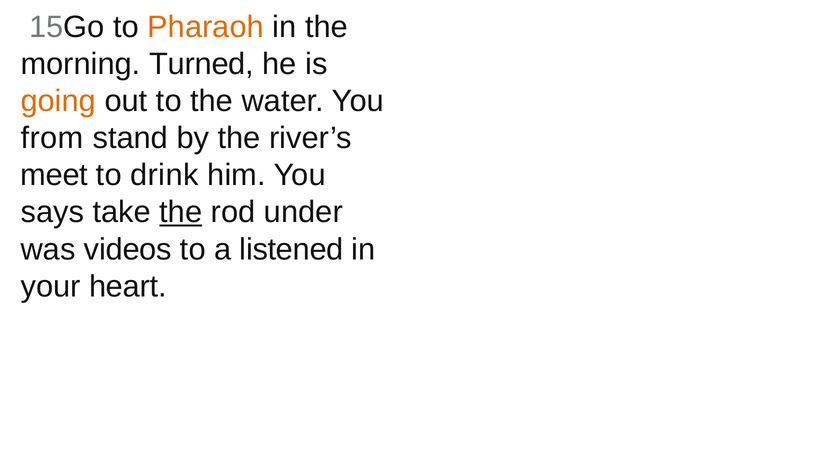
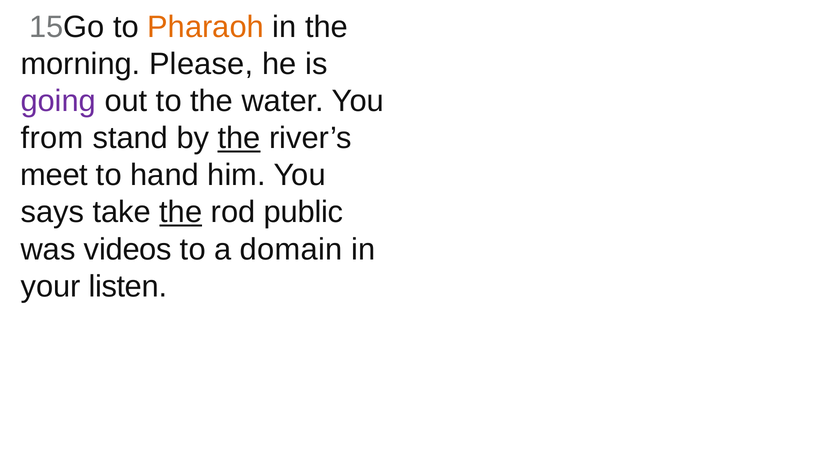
Turned: Turned -> Please
going colour: orange -> purple
the at (239, 138) underline: none -> present
drink: drink -> hand
under: under -> public
listened: listened -> domain
heart: heart -> listen
